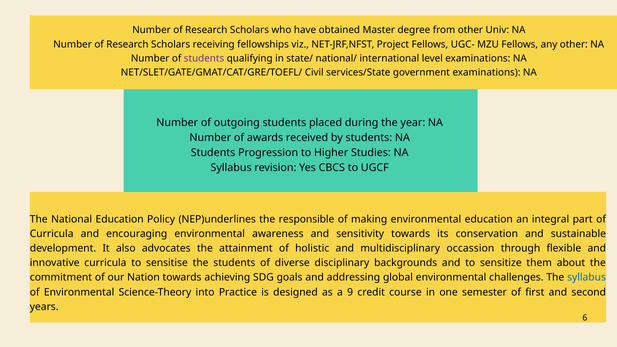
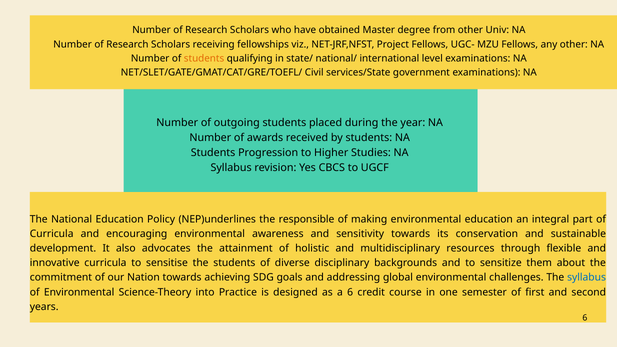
students at (204, 58) colour: purple -> orange
occassion: occassion -> resources
a 9: 9 -> 6
